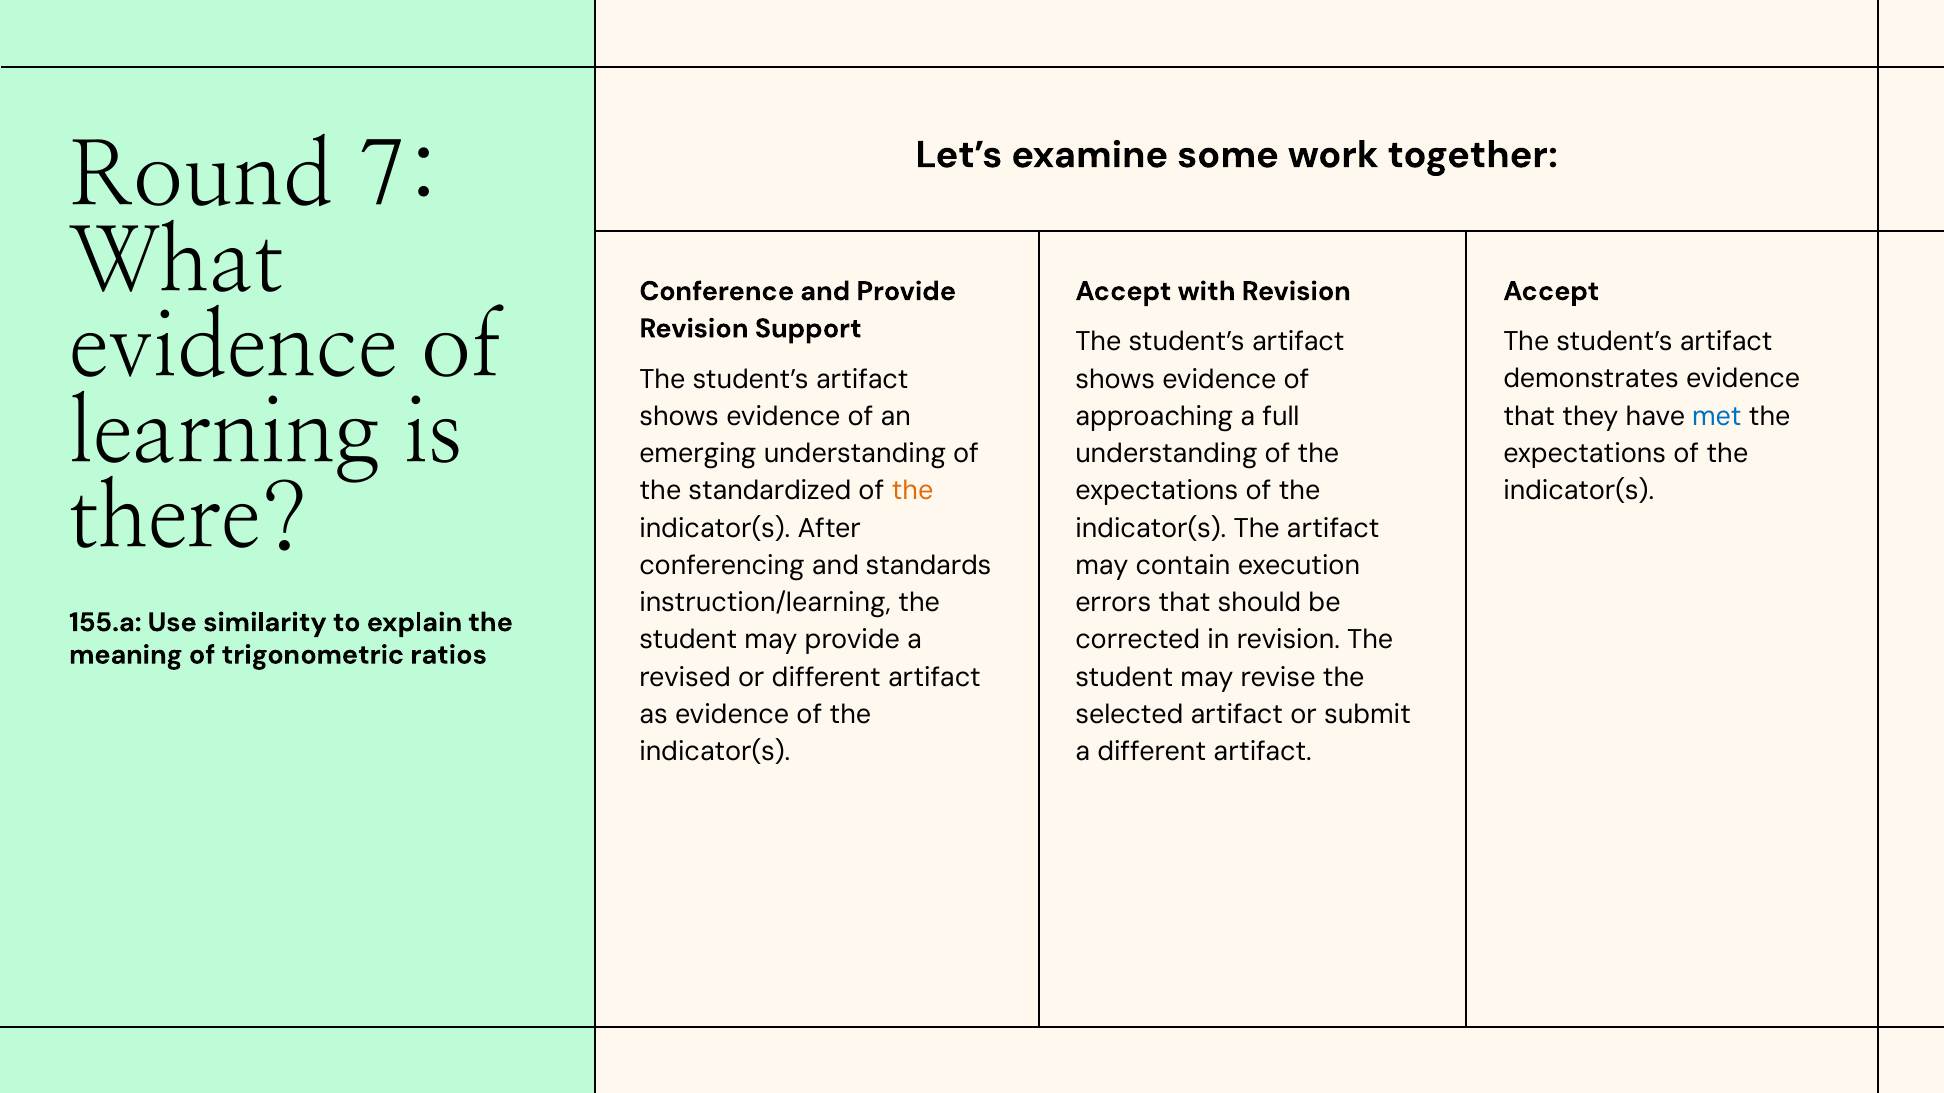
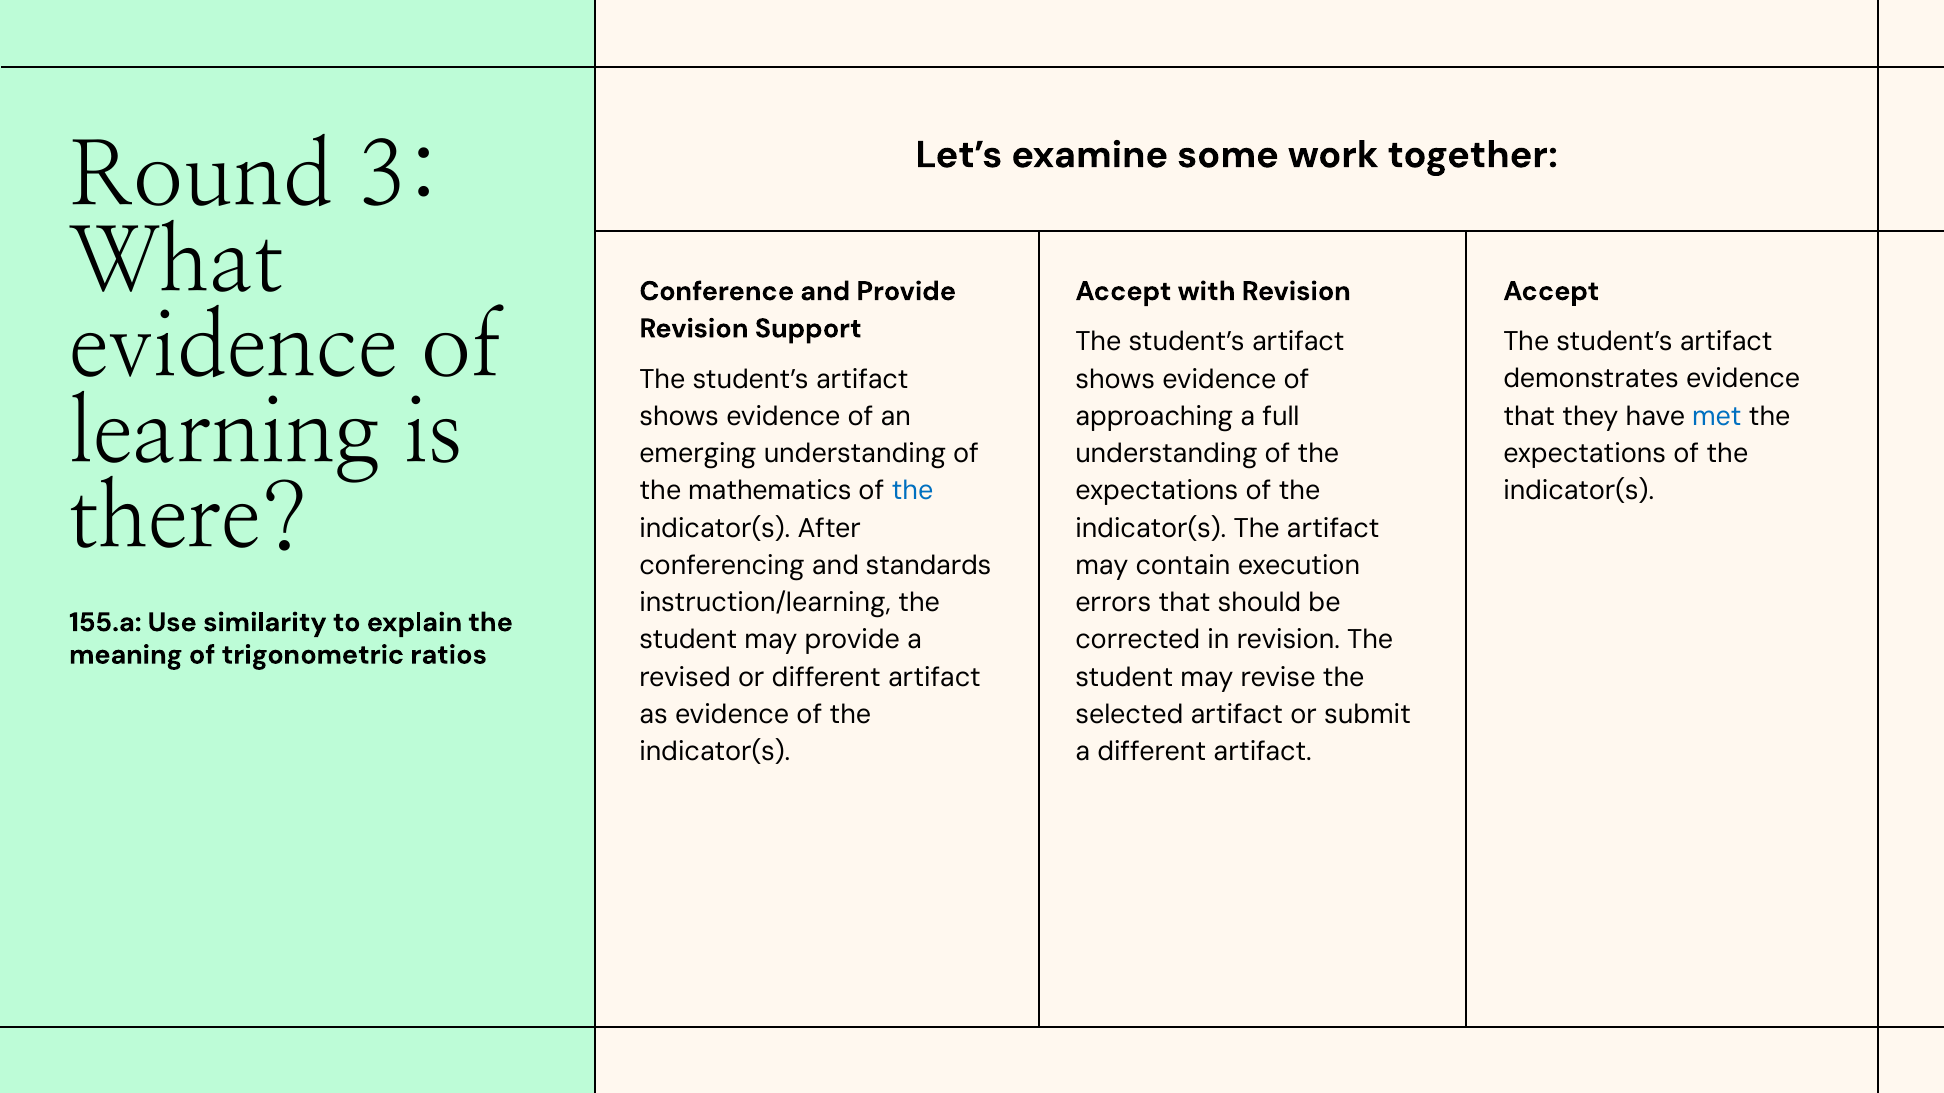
7: 7 -> 3
standardized: standardized -> mathematics
the at (912, 491) colour: orange -> blue
